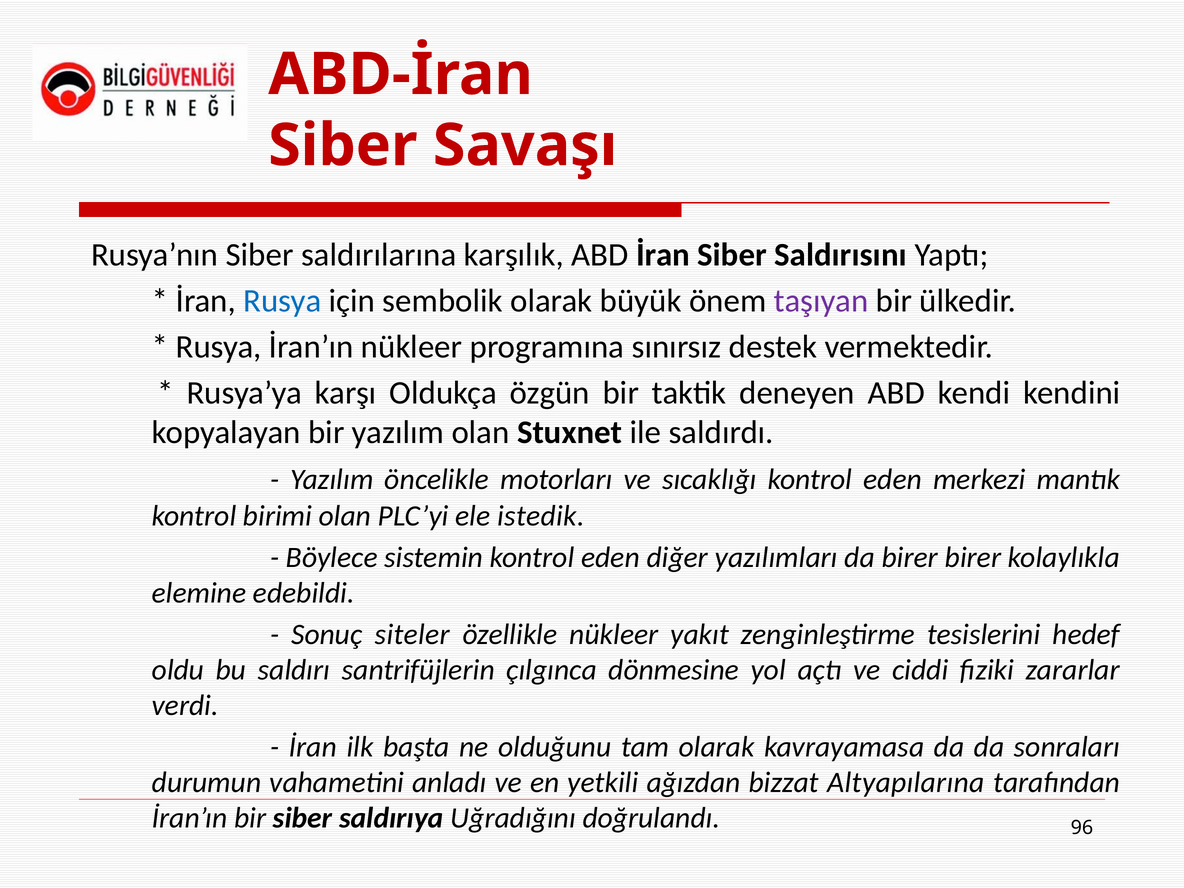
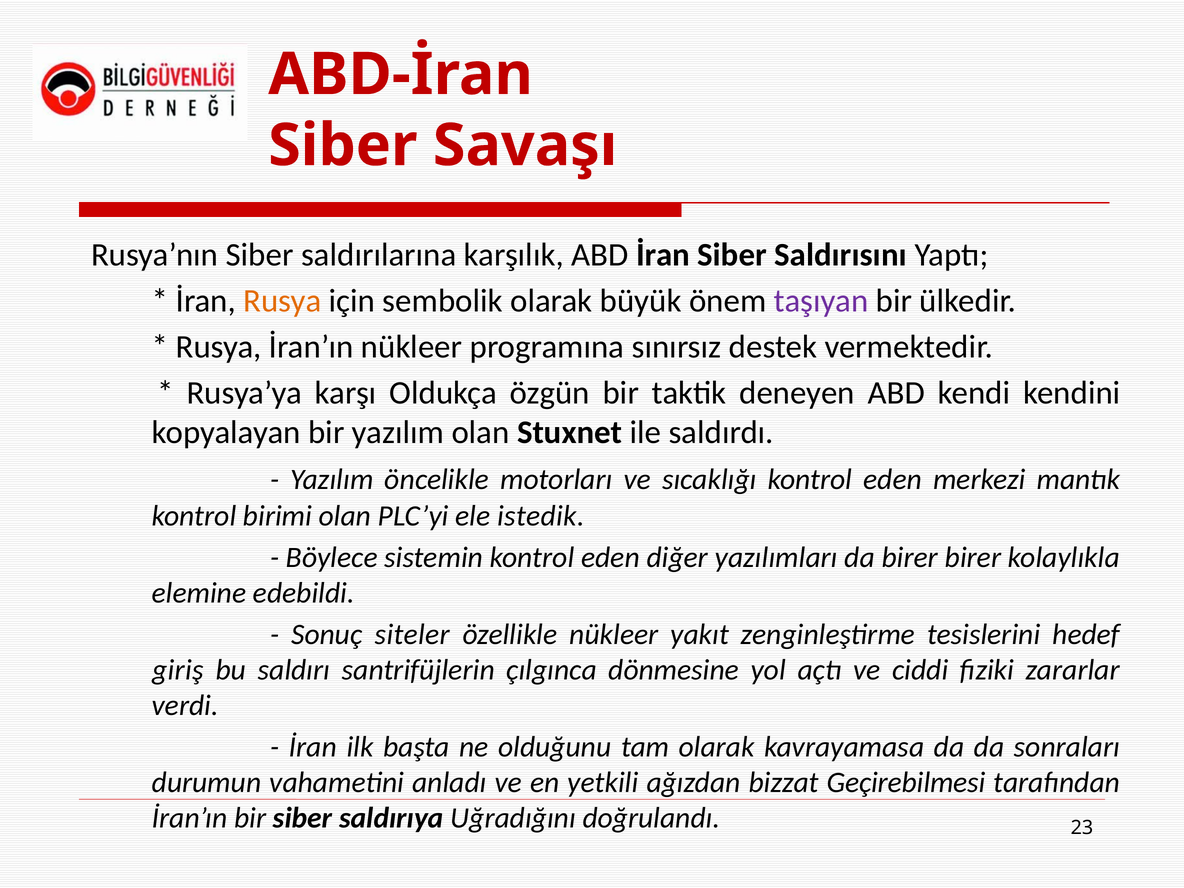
Rusya at (282, 301) colour: blue -> orange
oldu: oldu -> giriş
Altyapılarına: Altyapılarına -> Geçirebilmesi
96: 96 -> 23
